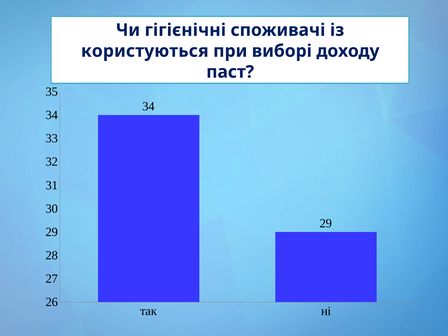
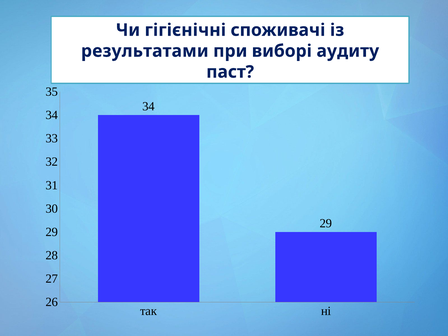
користуються: користуються -> результатами
доходу: доходу -> аудиту
